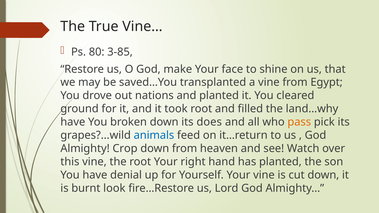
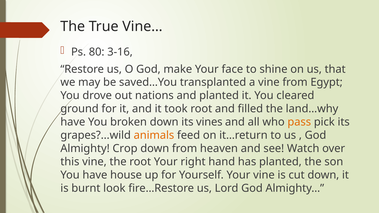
3-85: 3-85 -> 3-16
does: does -> vines
animals colour: blue -> orange
denial: denial -> house
